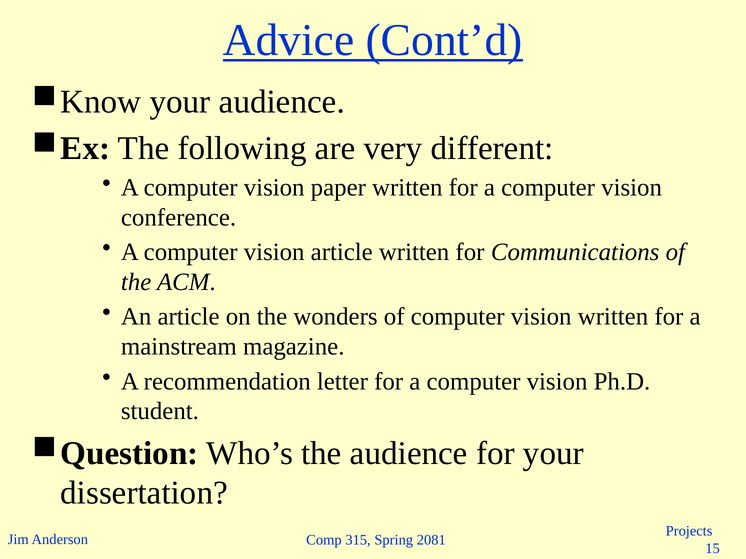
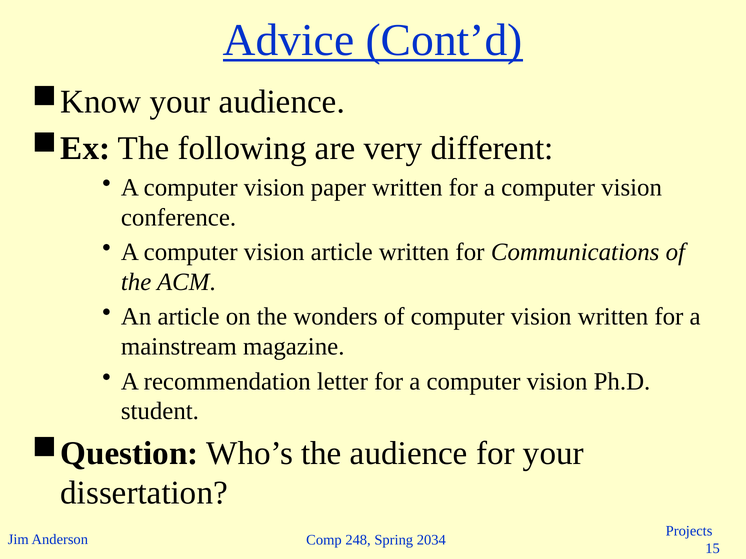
315: 315 -> 248
2081: 2081 -> 2034
